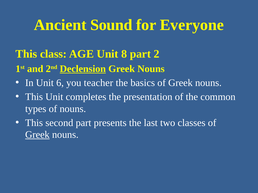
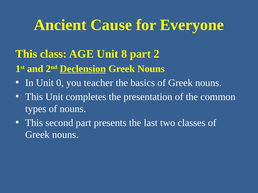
Sound: Sound -> Cause
6: 6 -> 0
Greek at (37, 135) underline: present -> none
